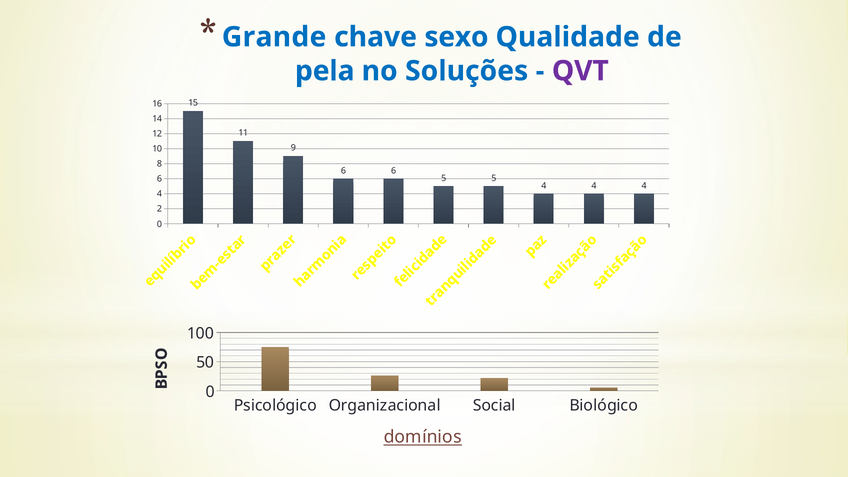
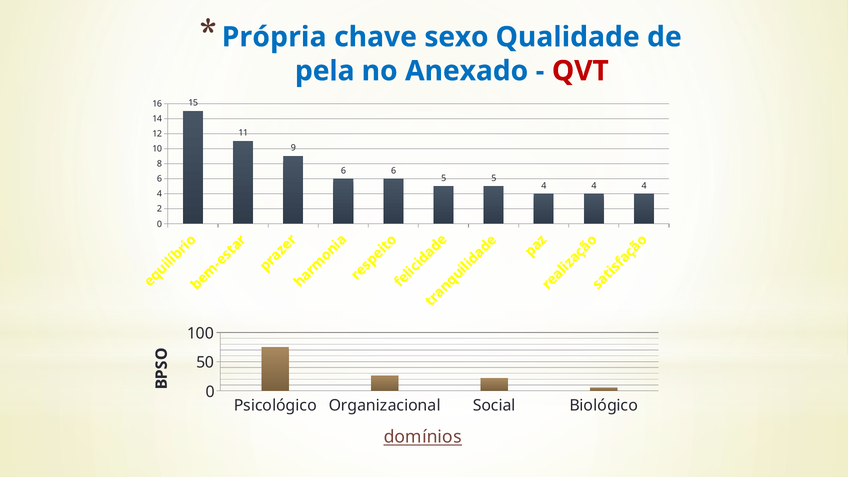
Grande: Grande -> Própria
Soluções: Soluções -> Anexado
QVT colour: purple -> red
